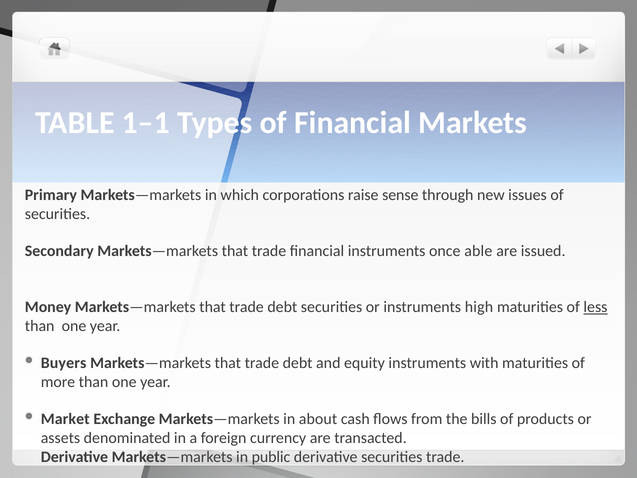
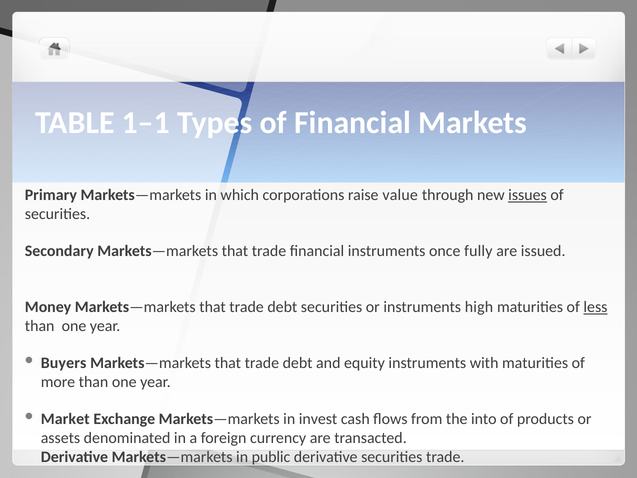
sense: sense -> value
issues underline: none -> present
able: able -> fully
about: about -> invest
bills: bills -> into
